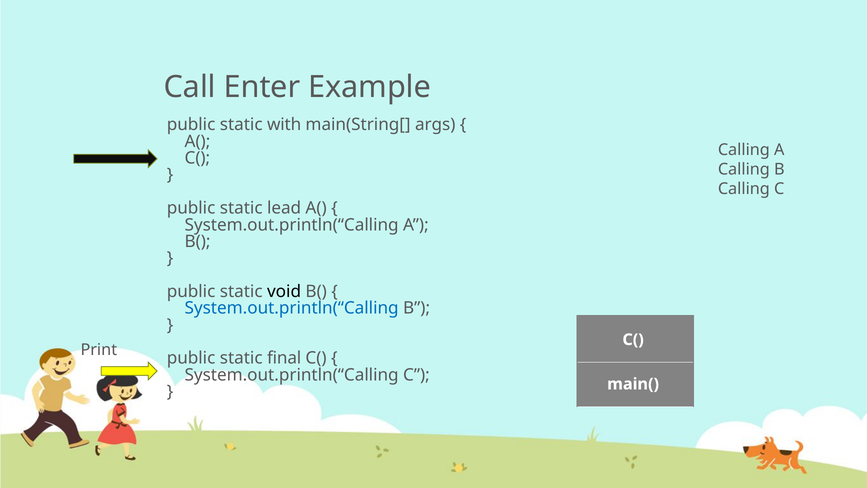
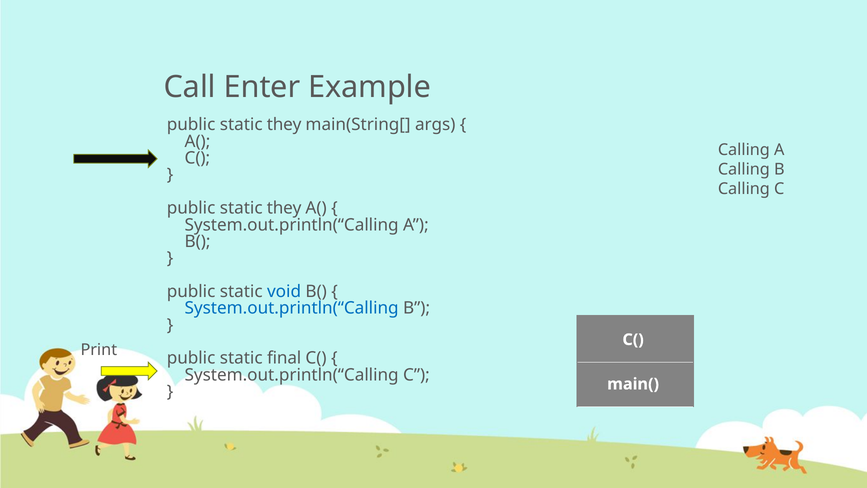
with at (284, 125): with -> they
lead at (284, 208): lead -> they
void colour: black -> blue
